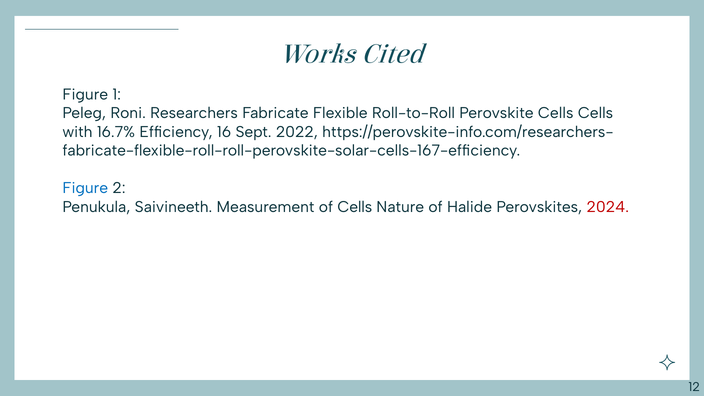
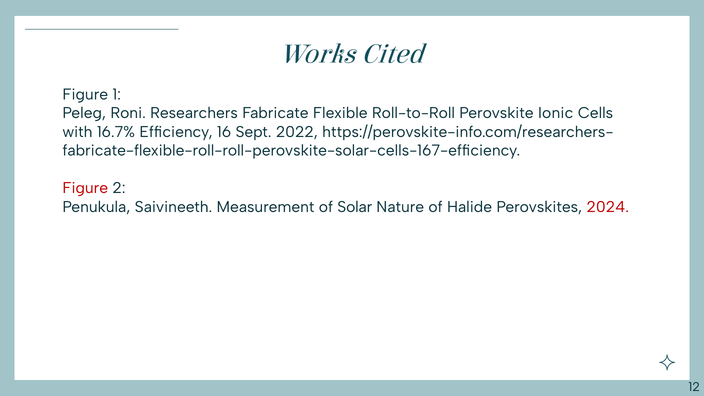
Perovskite Cells: Cells -> Ionic
Figure at (85, 188) colour: blue -> red
of Cells: Cells -> Solar
